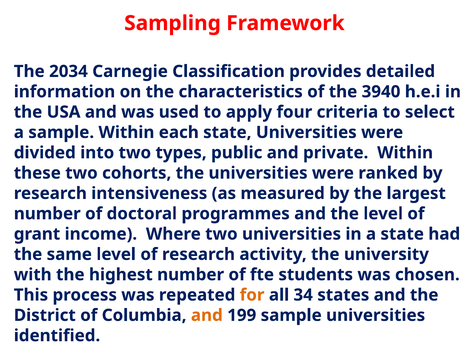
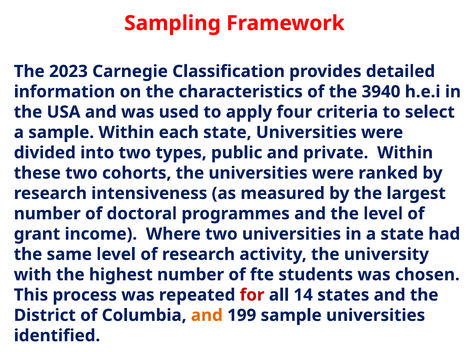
2034: 2034 -> 2023
for colour: orange -> red
34: 34 -> 14
